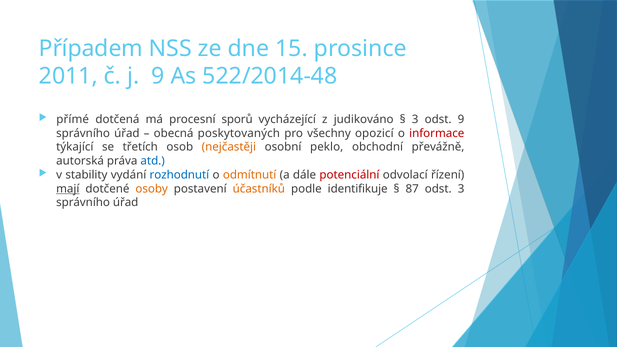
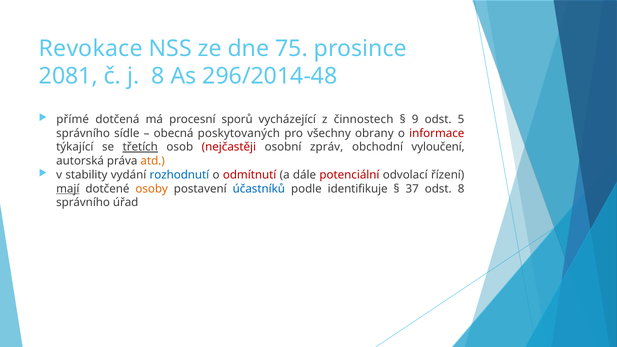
Případem: Případem -> Revokace
15: 15 -> 75
2011: 2011 -> 2081
j 9: 9 -> 8
522/2014-48: 522/2014-48 -> 296/2014-48
judikováno: judikováno -> činnostech
3 at (415, 119): 3 -> 9
odst 9: 9 -> 5
úřad at (127, 133): úřad -> sídle
opozicí: opozicí -> obrany
třetích underline: none -> present
nejčastěji colour: orange -> red
peklo: peklo -> zpráv
převážně: převážně -> vyloučení
atd colour: blue -> orange
odmítnutí colour: orange -> red
účastníků colour: orange -> blue
87: 87 -> 37
odst 3: 3 -> 8
